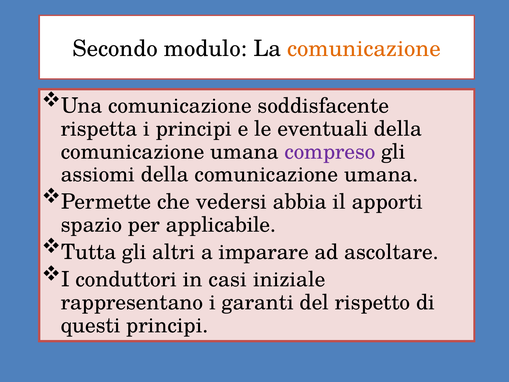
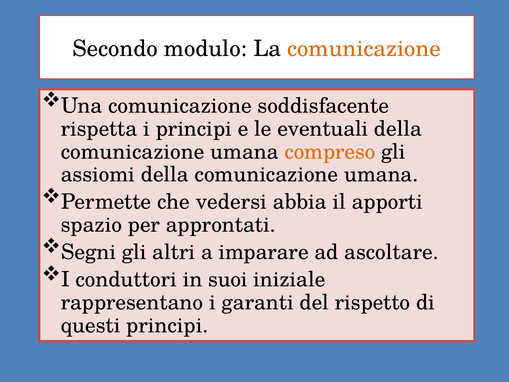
compreso colour: purple -> orange
applicabile: applicabile -> approntati
Tutta: Tutta -> Segni
casi: casi -> suoi
